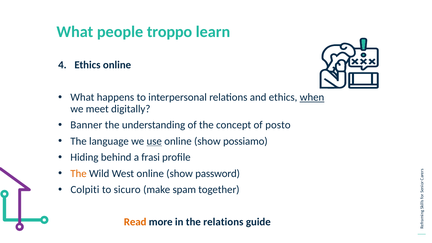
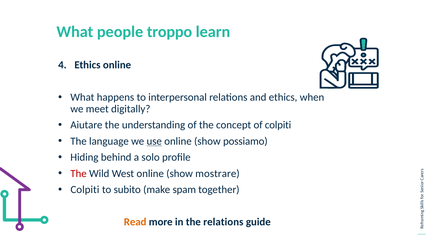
when underline: present -> none
Banner: Banner -> Aiutare
of posto: posto -> colpiti
frasi: frasi -> solo
The at (79, 174) colour: orange -> red
password: password -> mostrare
sicuro: sicuro -> subito
